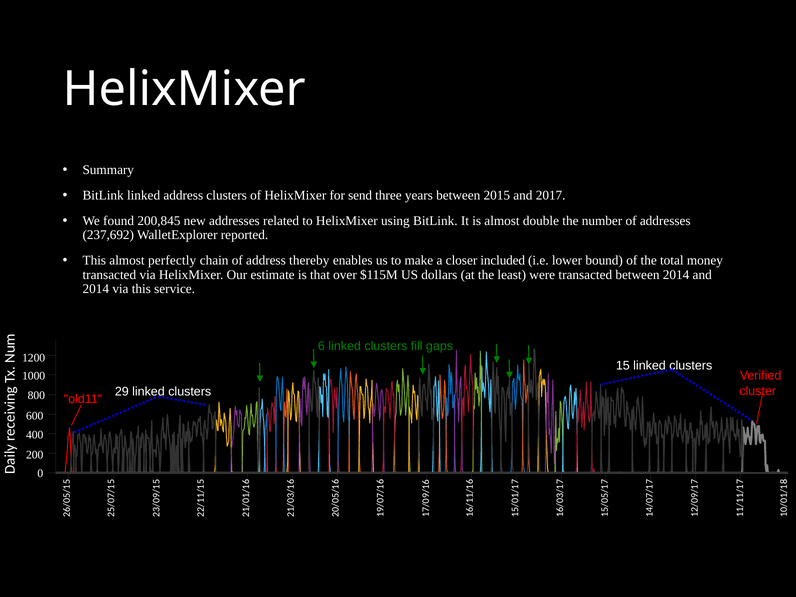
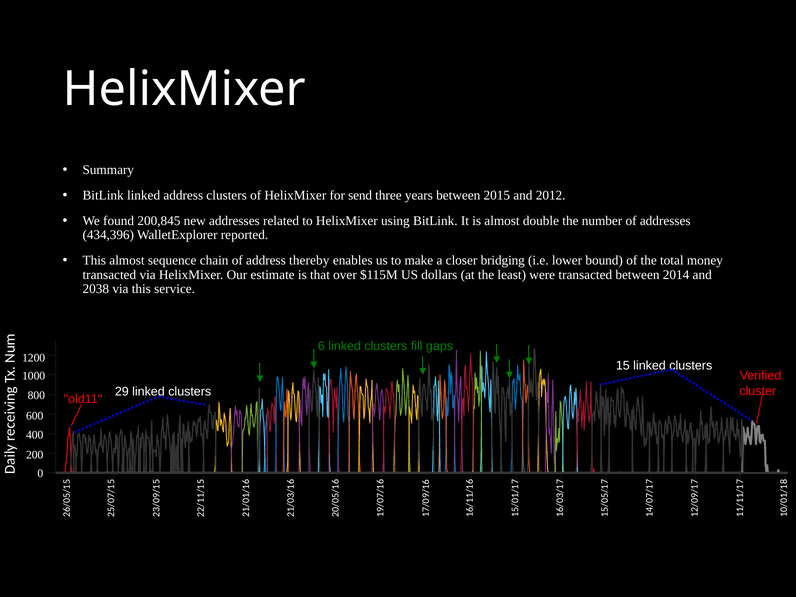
2017: 2017 -> 2012
237,692: 237,692 -> 434,396
perfectly: perfectly -> sequence
included: included -> bridging
2014 at (96, 289): 2014 -> 2038
